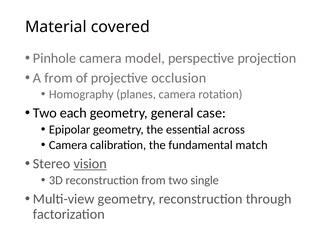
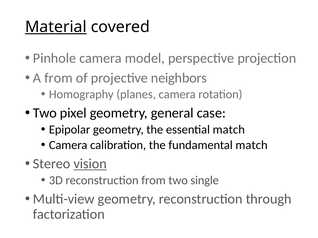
Material underline: none -> present
occlusion: occlusion -> neighbors
each: each -> pixel
essential across: across -> match
